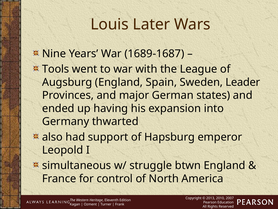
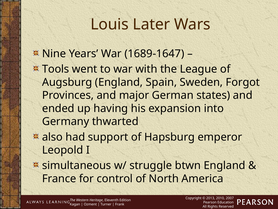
1689-1687: 1689-1687 -> 1689-1647
Leader: Leader -> Forgot
